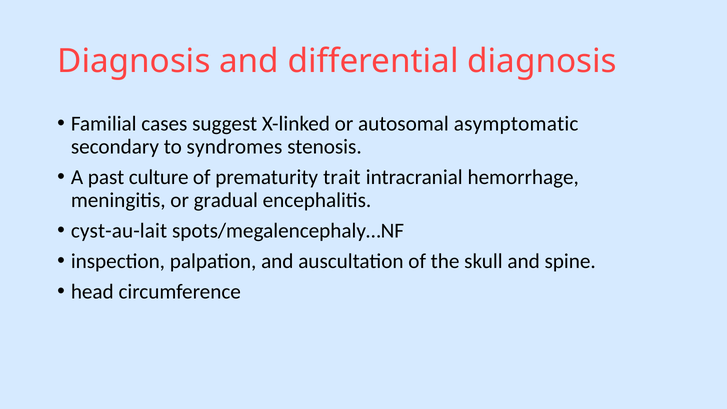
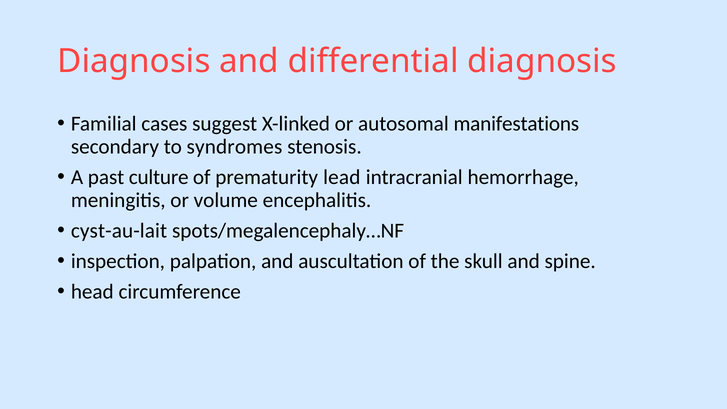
asymptomatic: asymptomatic -> manifestations
trait: trait -> lead
gradual: gradual -> volume
